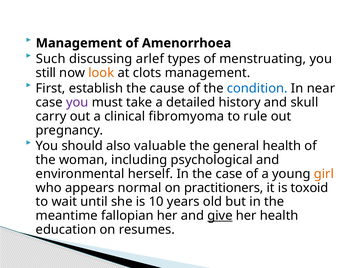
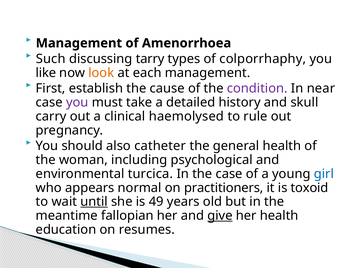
arlef: arlef -> tarry
menstruating: menstruating -> colporrhaphy
still: still -> like
clots: clots -> each
condition colour: blue -> purple
fibromyoma: fibromyoma -> haemolysed
valuable: valuable -> catheter
herself: herself -> turcica
girl colour: orange -> blue
until underline: none -> present
10: 10 -> 49
